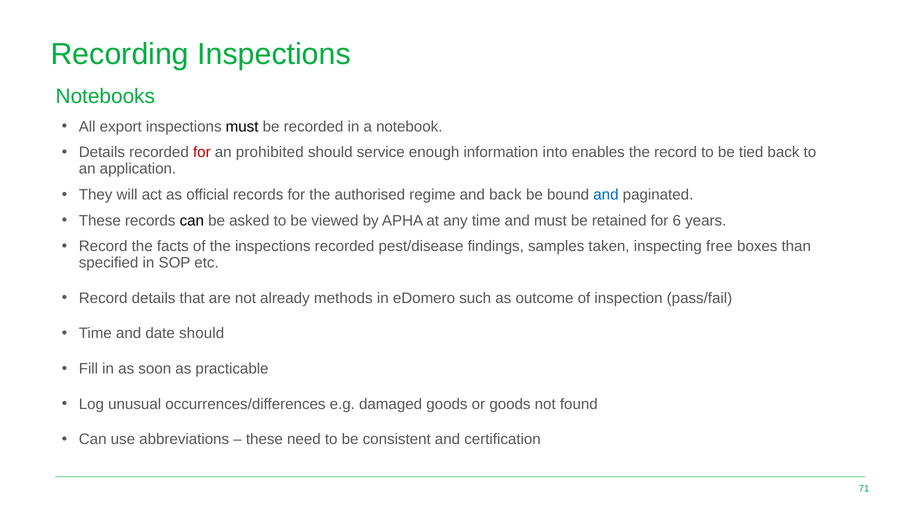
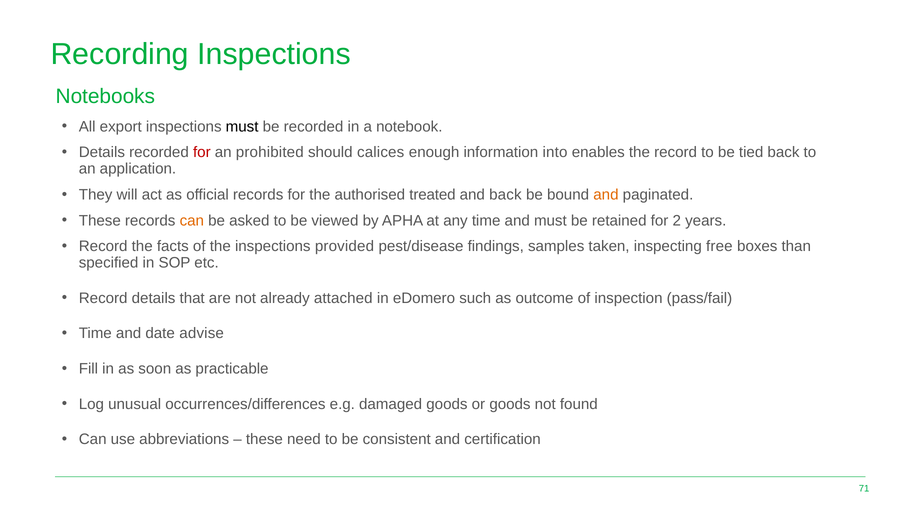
service: service -> calices
regime: regime -> treated
and at (606, 195) colour: blue -> orange
can at (192, 220) colour: black -> orange
6: 6 -> 2
inspections recorded: recorded -> provided
methods: methods -> attached
date should: should -> advise
